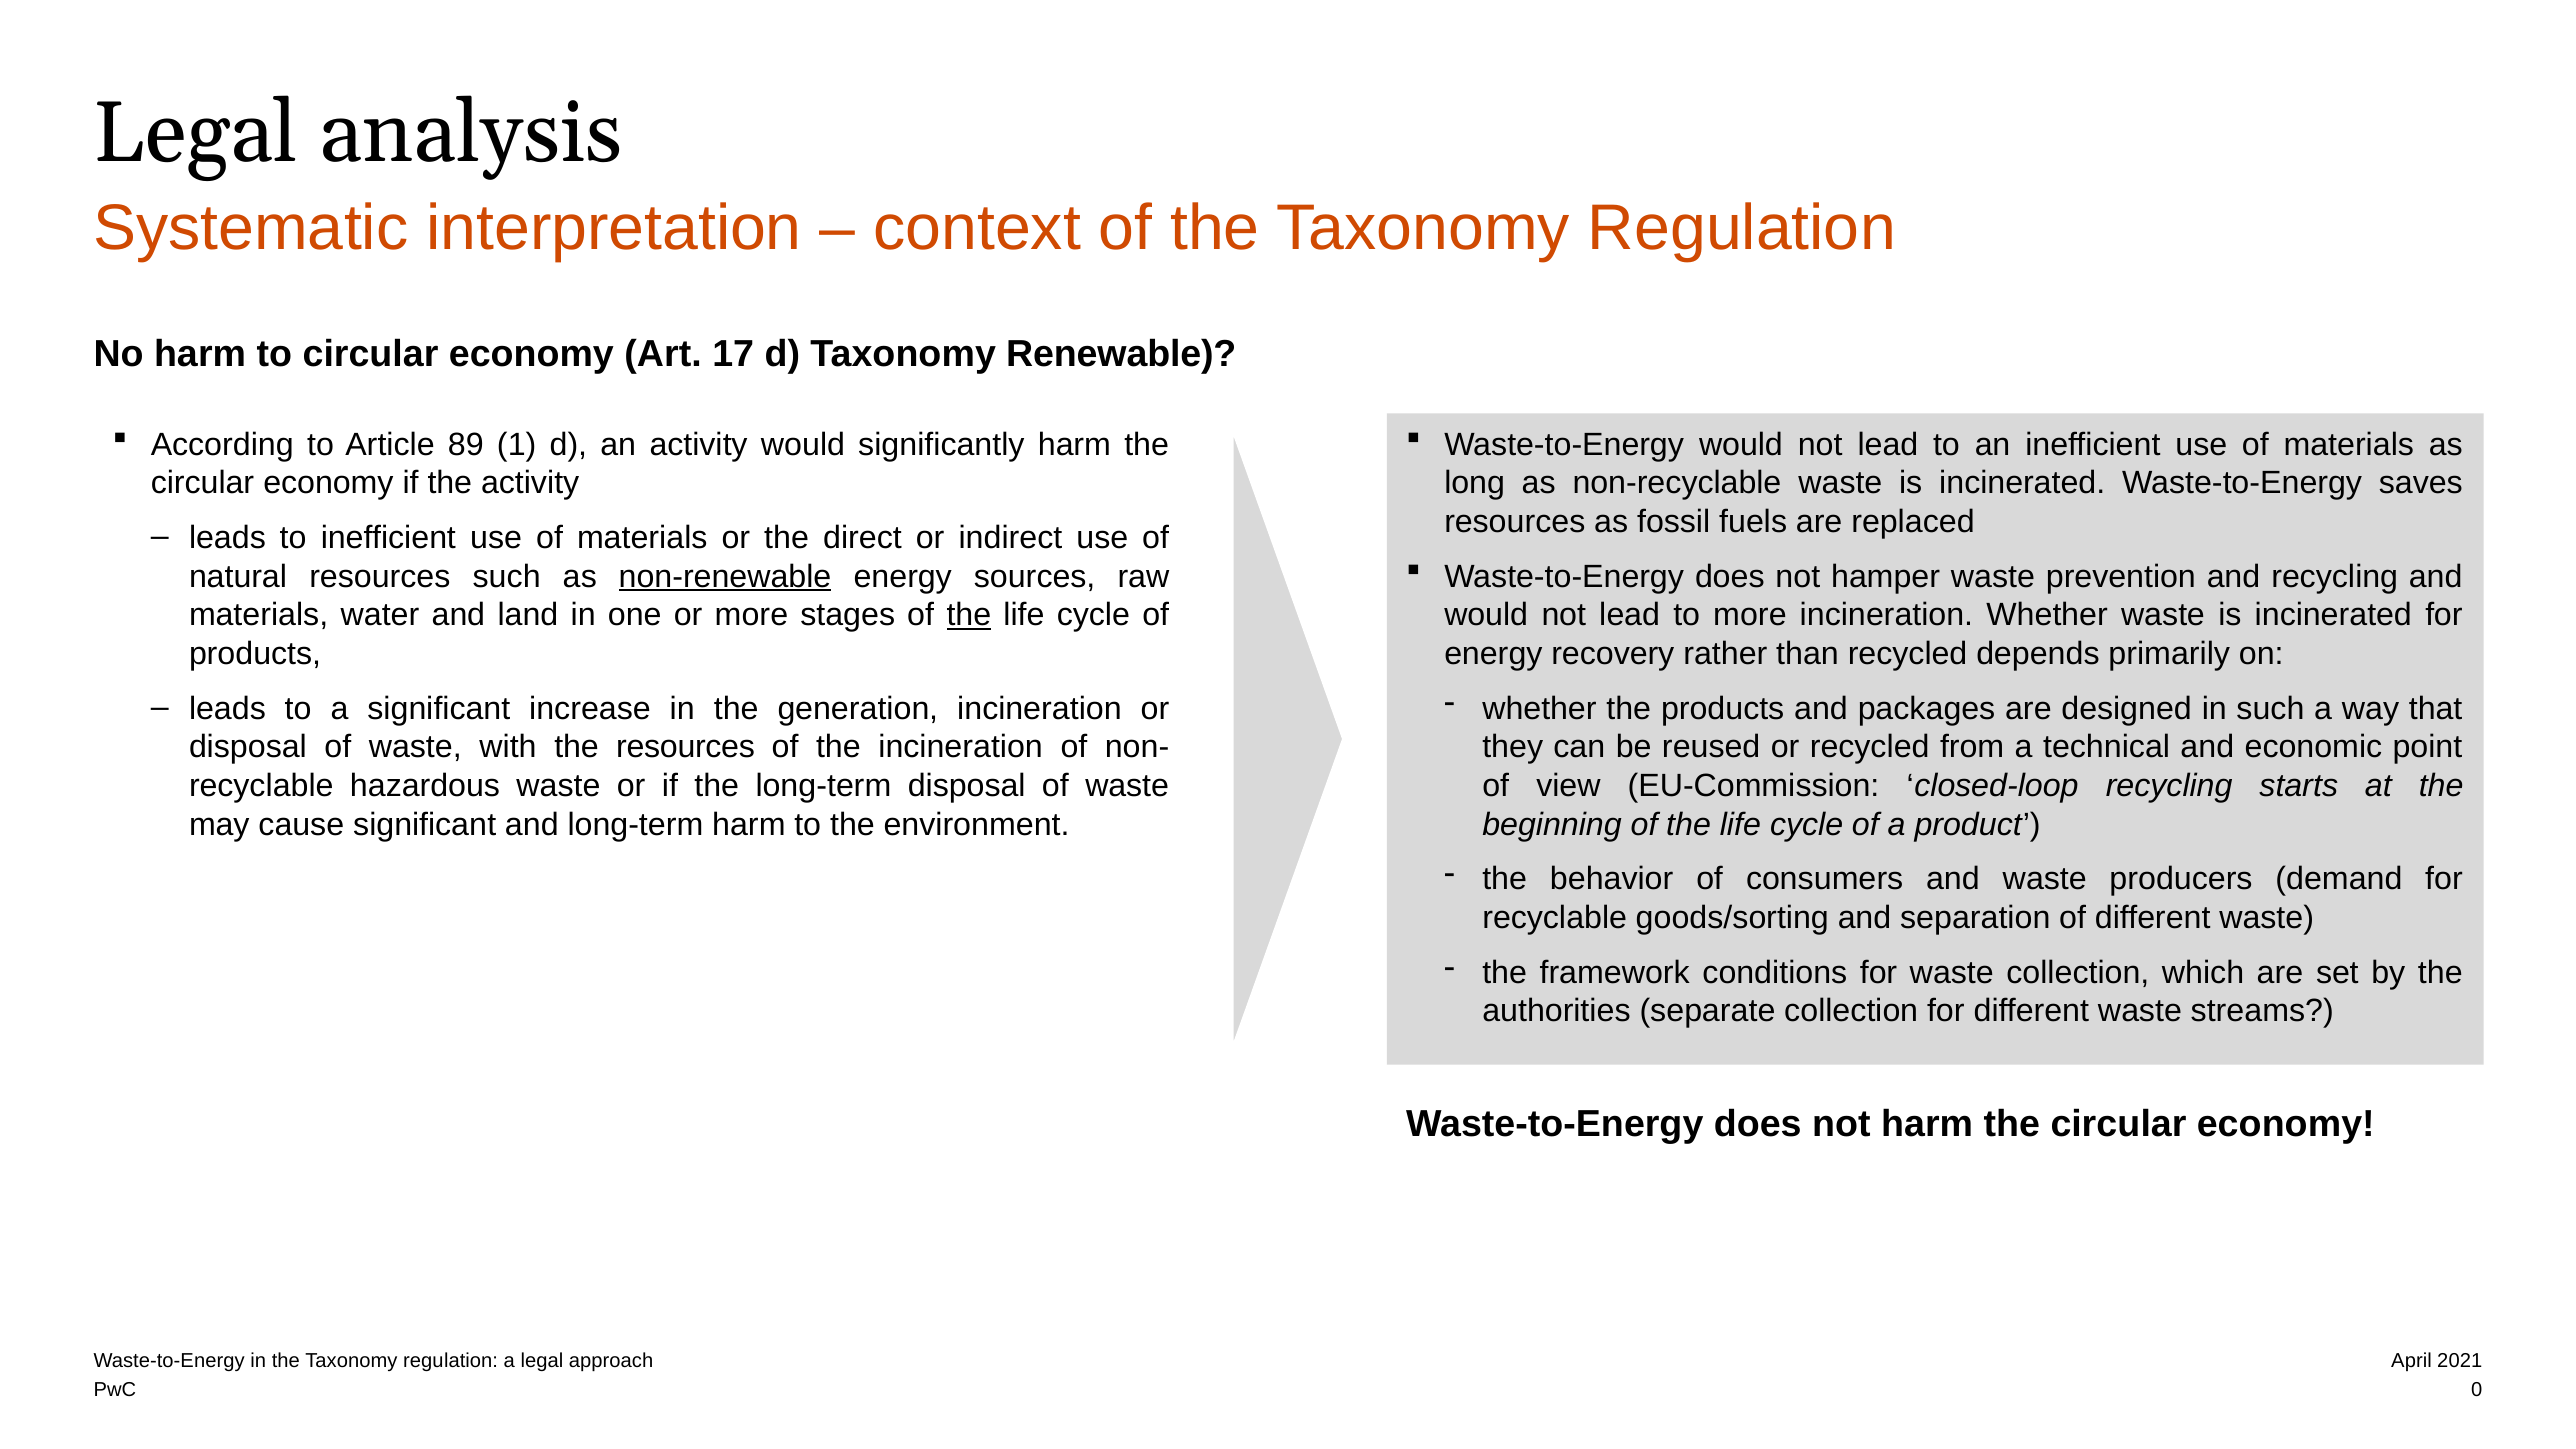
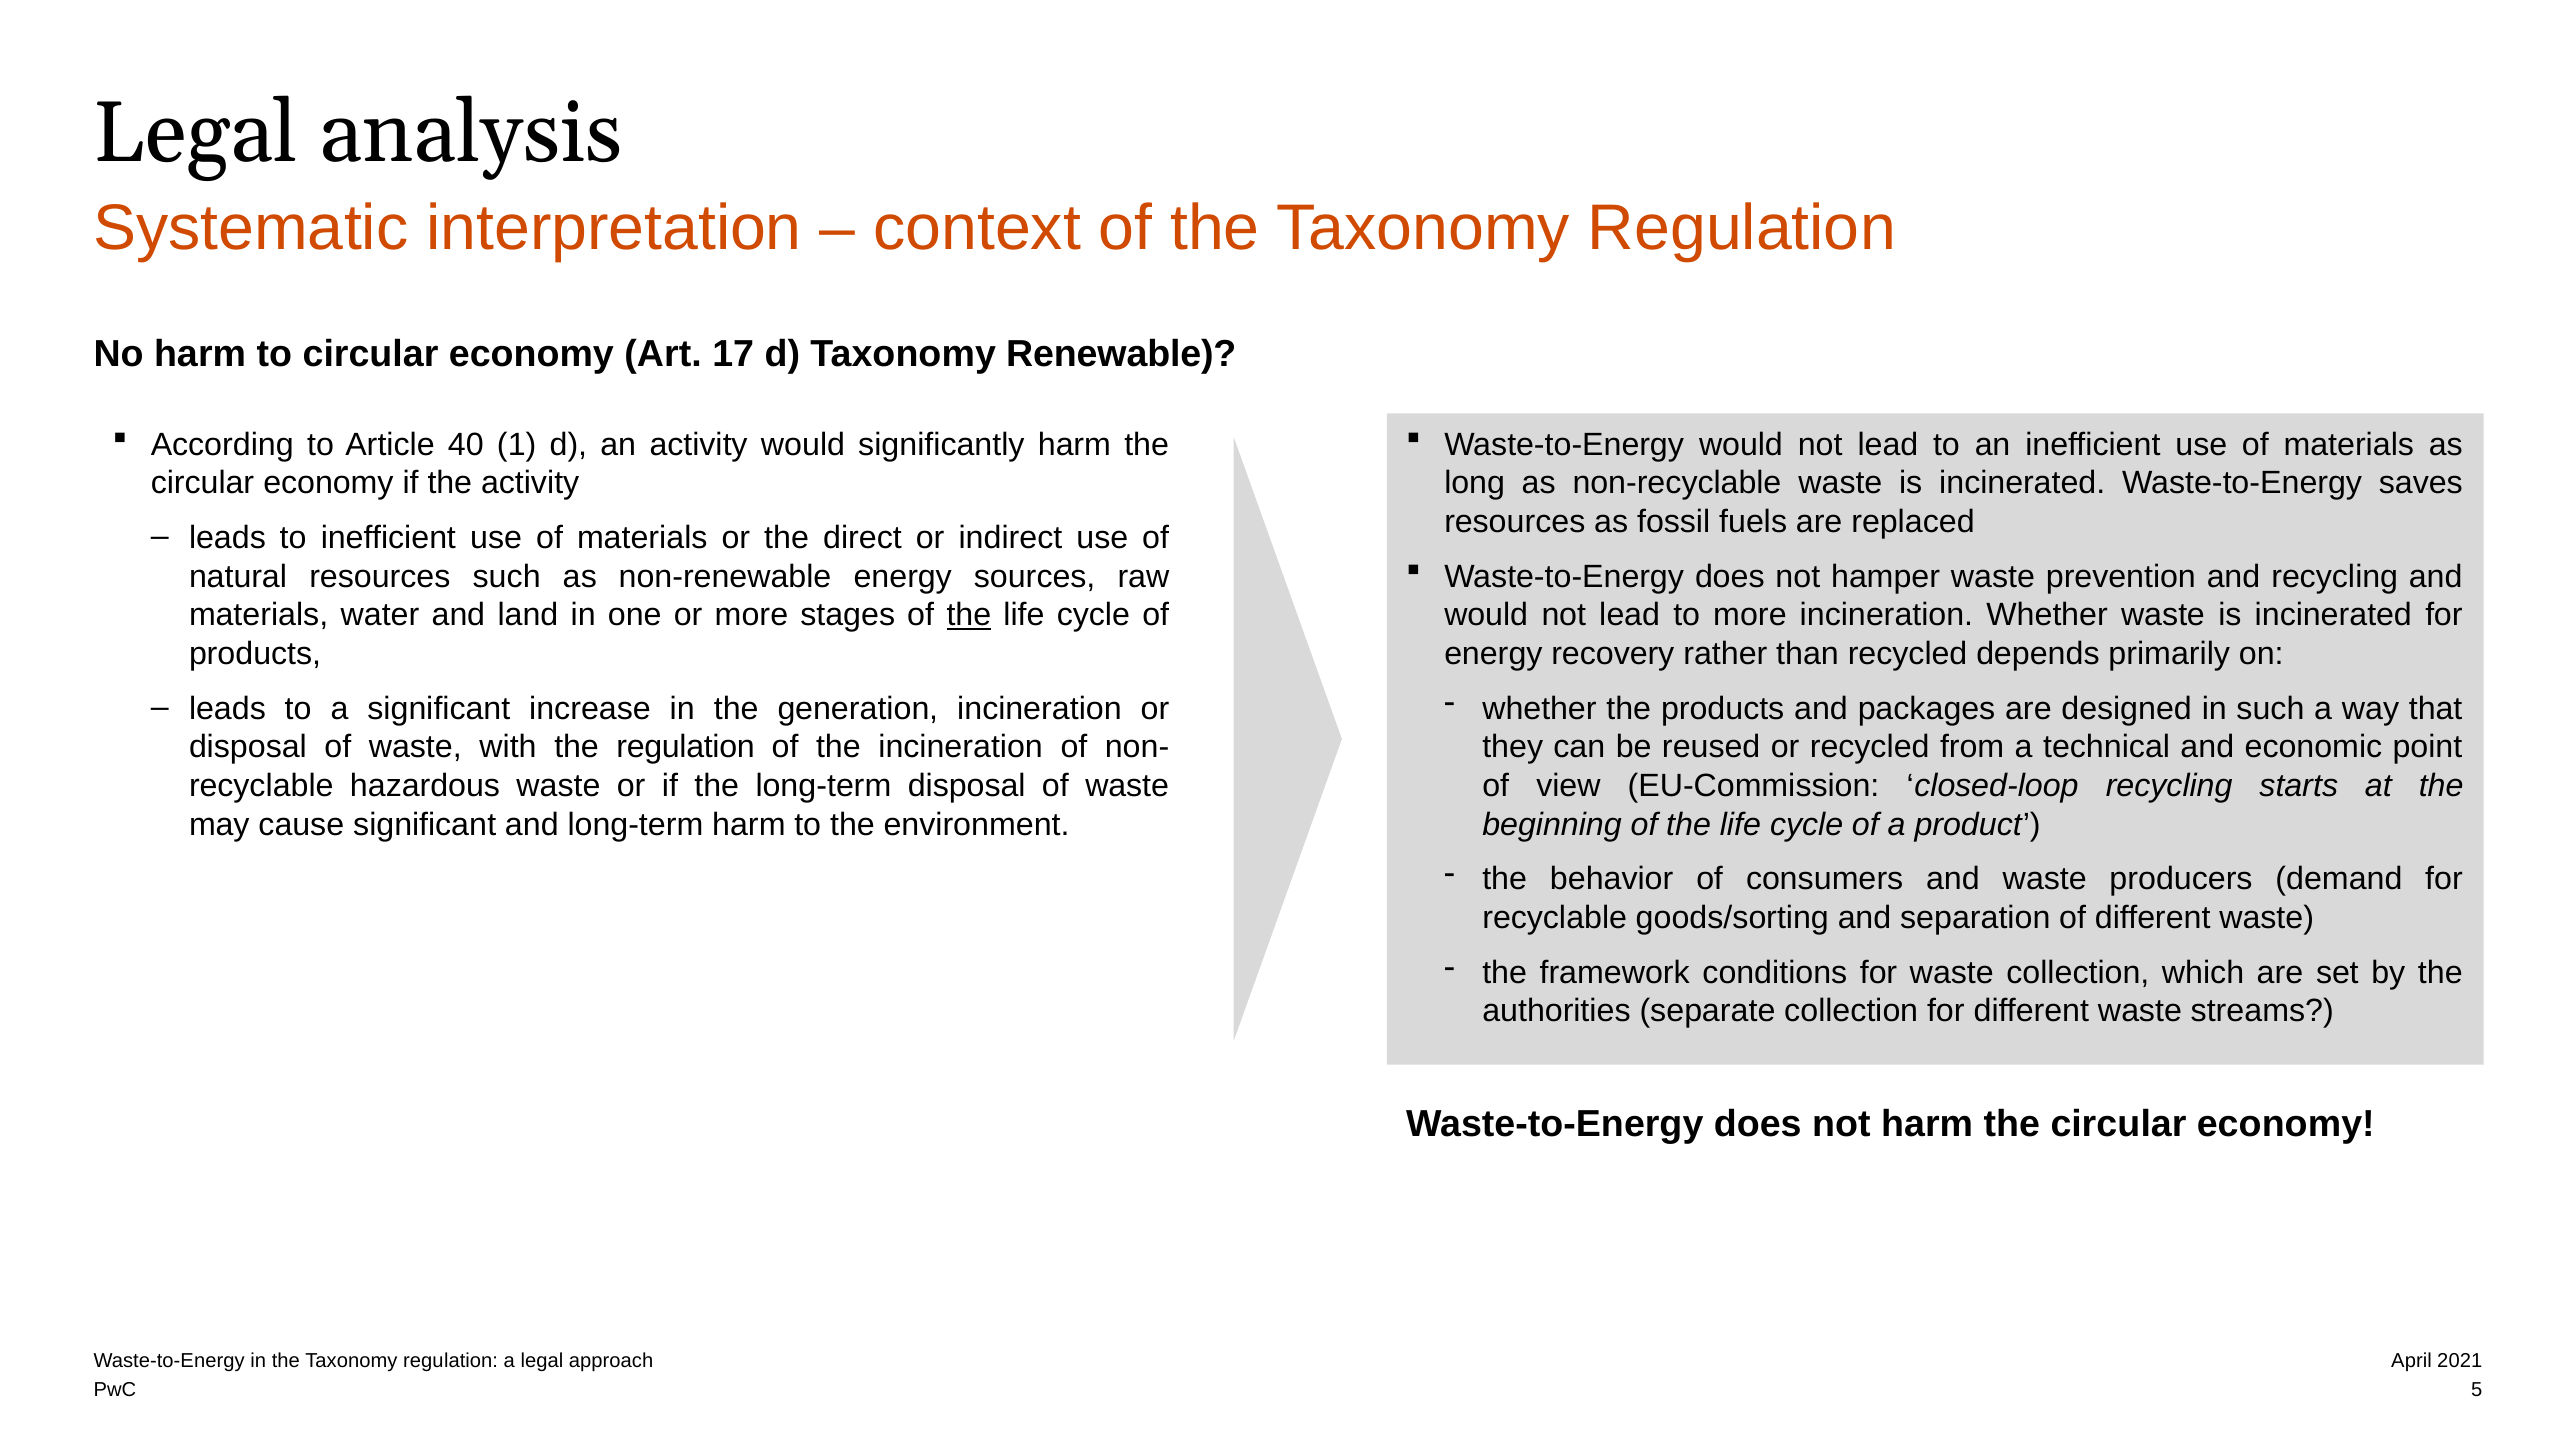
89: 89 -> 40
non-renewable underline: present -> none
the resources: resources -> regulation
0: 0 -> 5
